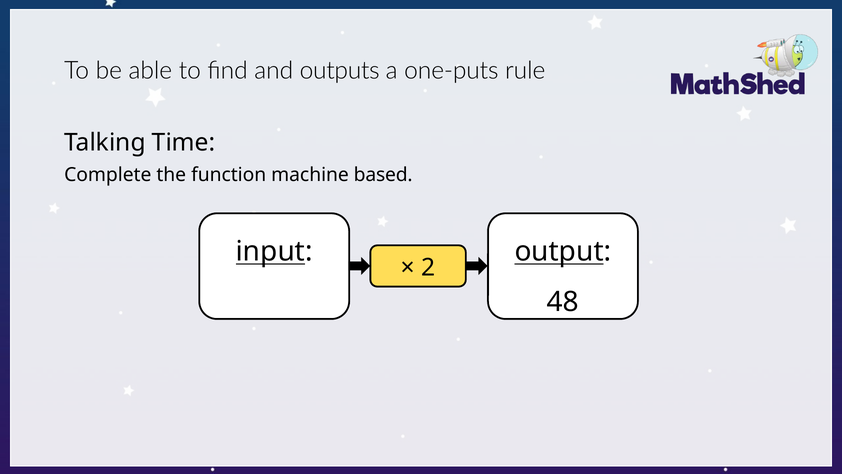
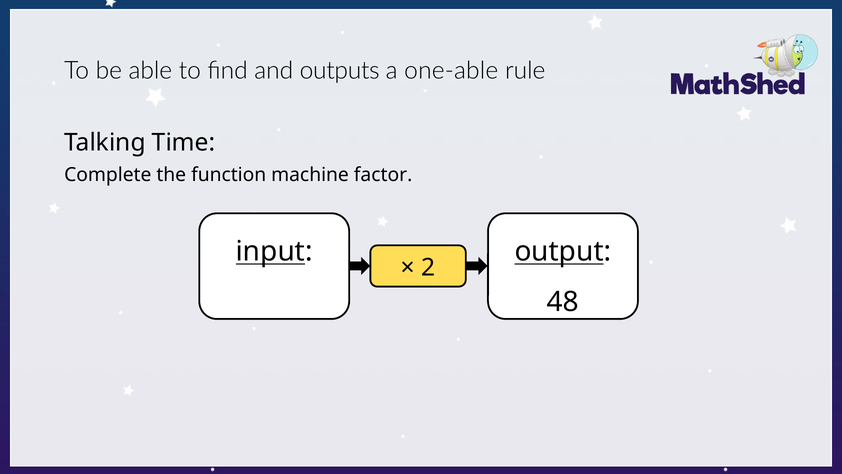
one-puts: one-puts -> one-able
based: based -> factor
